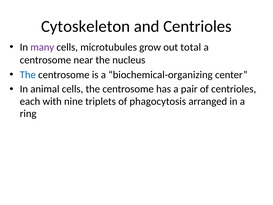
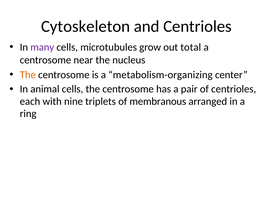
The at (28, 75) colour: blue -> orange
biochemical-organizing: biochemical-organizing -> metabolism-organizing
phagocytosis: phagocytosis -> membranous
